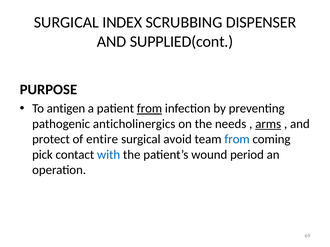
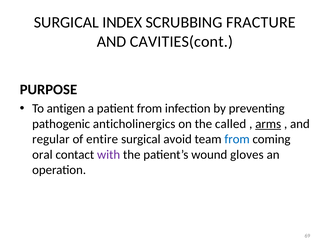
DISPENSER: DISPENSER -> FRACTURE
SUPPLIED(cont: SUPPLIED(cont -> CAVITIES(cont
from at (149, 109) underline: present -> none
needs: needs -> called
protect: protect -> regular
pick: pick -> oral
with colour: blue -> purple
period: period -> gloves
